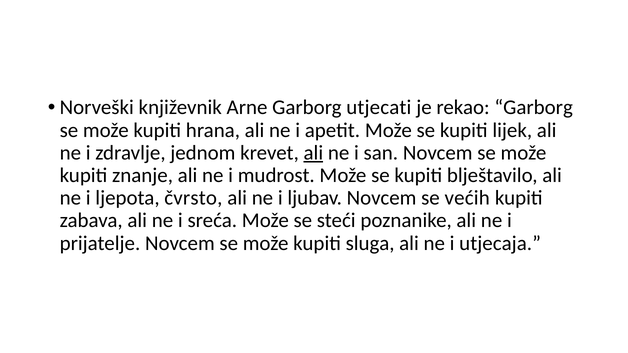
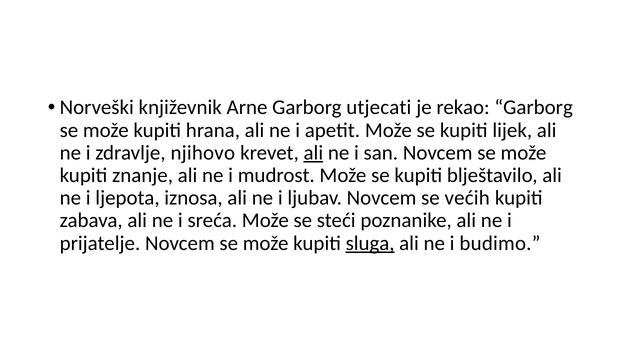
jednom: jednom -> njihovo
čvrsto: čvrsto -> iznosa
sluga underline: none -> present
utjecaja: utjecaja -> budimo
